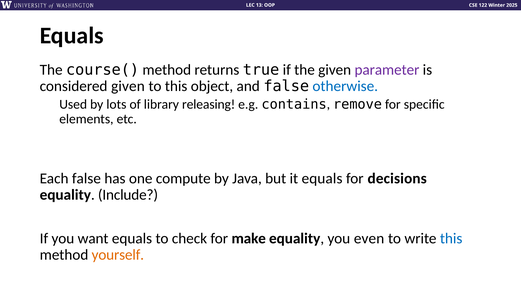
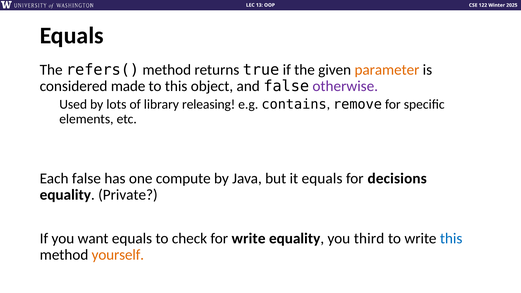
course(: course( -> refers(
parameter colour: purple -> orange
considered given: given -> made
otherwise colour: blue -> purple
Include: Include -> Private
for make: make -> write
even: even -> third
